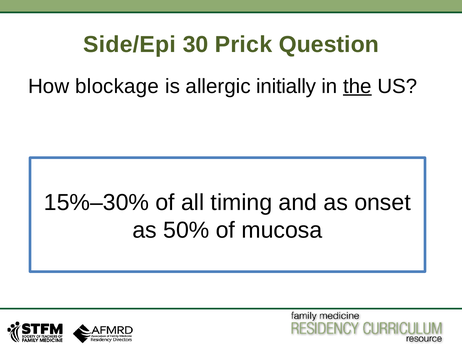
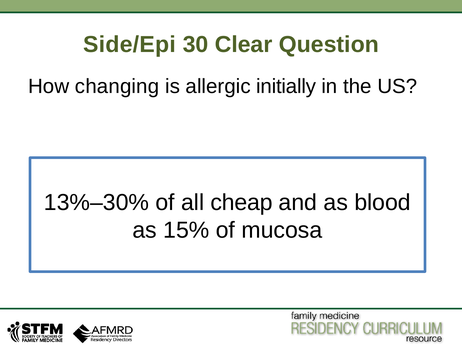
Prick: Prick -> Clear
blockage: blockage -> changing
the underline: present -> none
15%–30%: 15%–30% -> 13%–30%
timing: timing -> cheap
onset: onset -> blood
50%: 50% -> 15%
